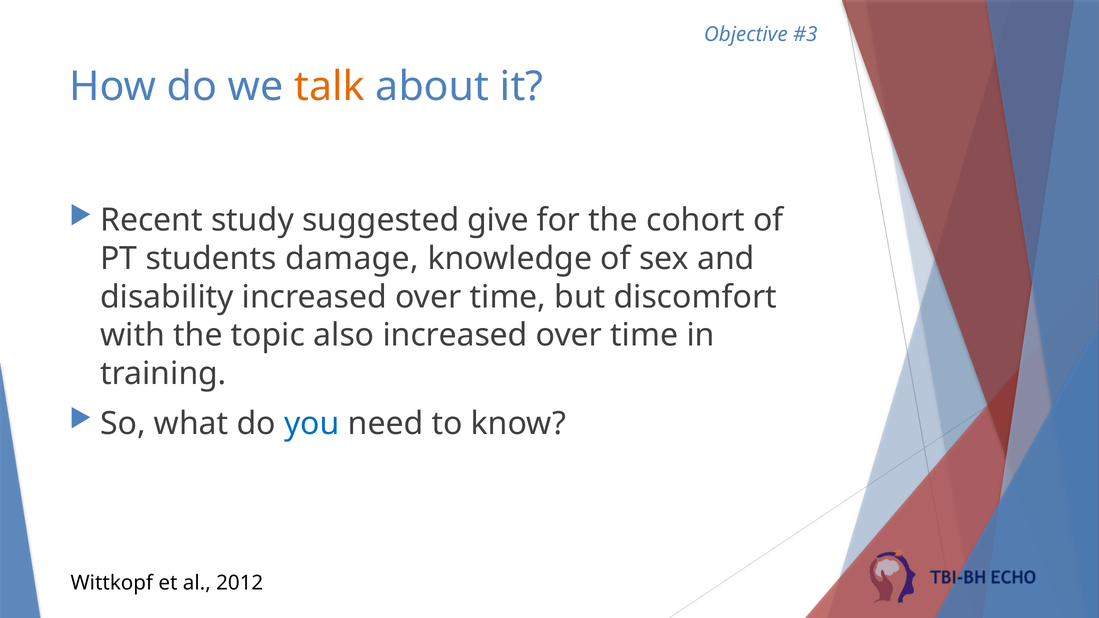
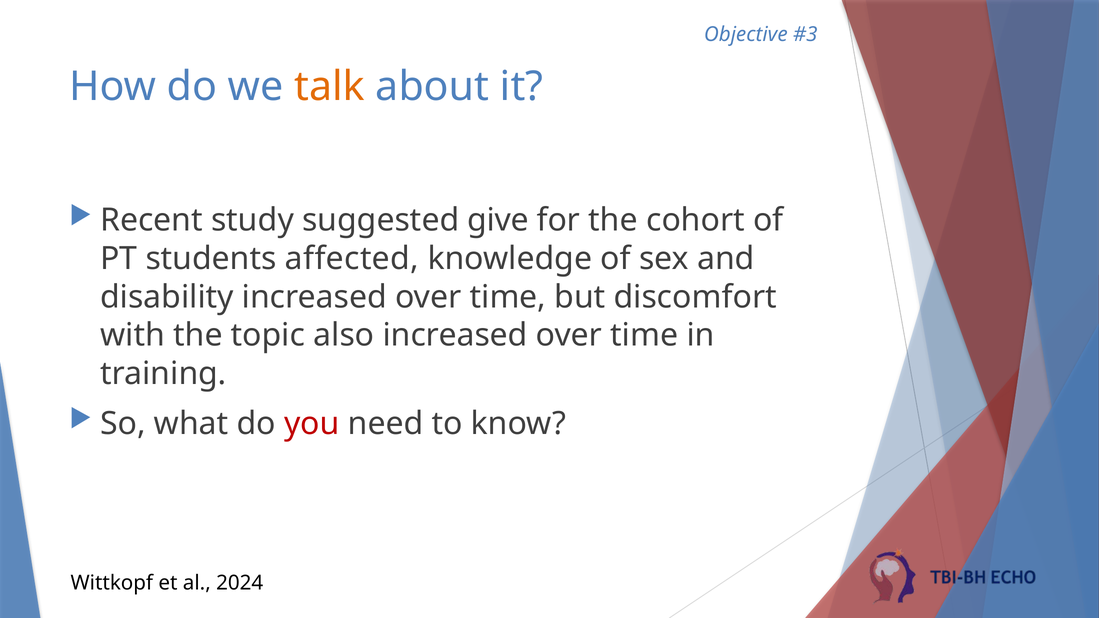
damage: damage -> affected
you colour: blue -> red
2012: 2012 -> 2024
